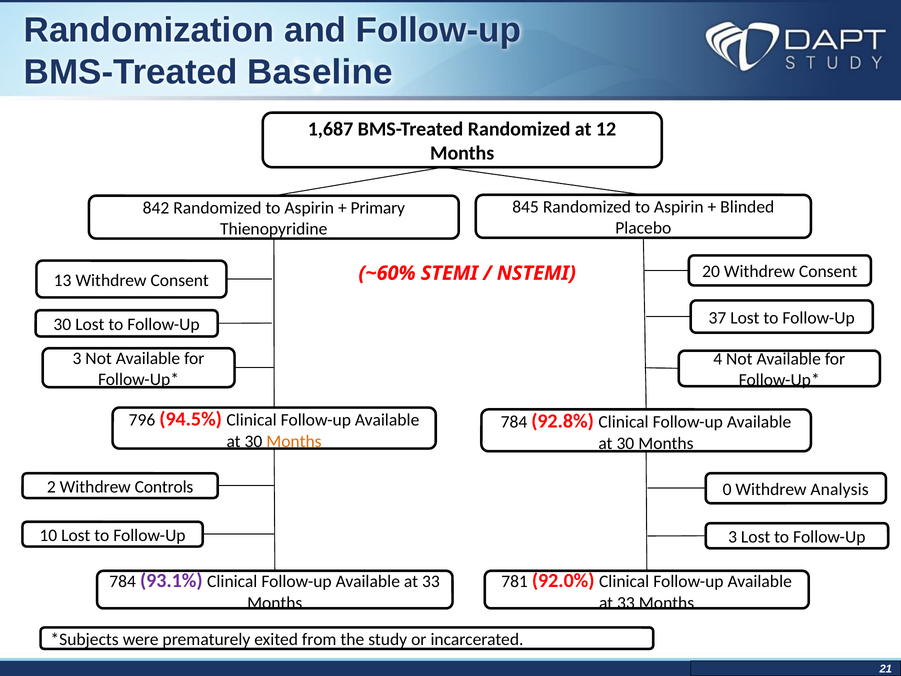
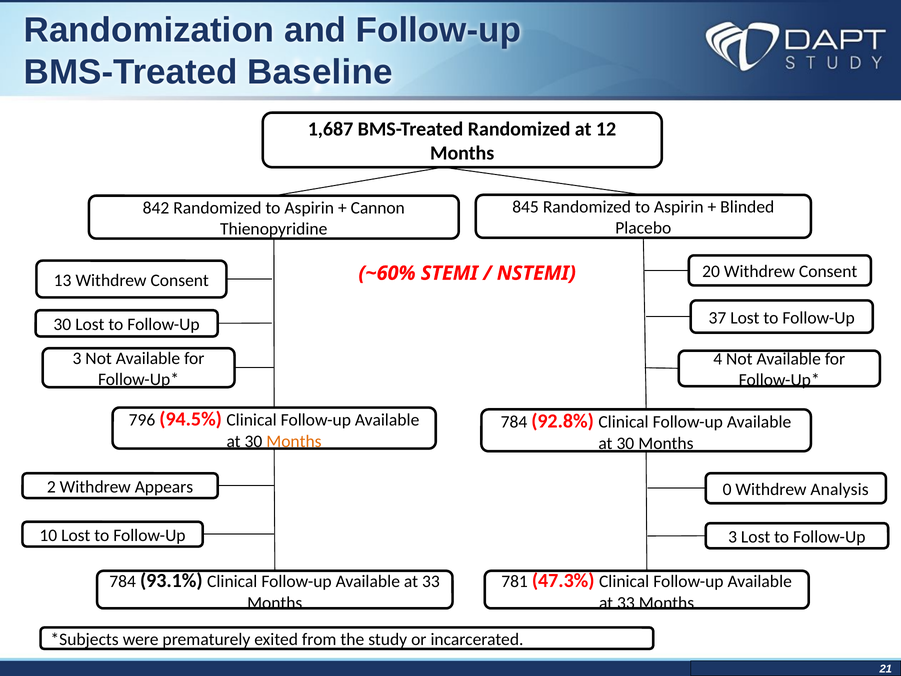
Primary: Primary -> Cannon
Controls: Controls -> Appears
93.1% colour: purple -> black
92.0%: 92.0% -> 47.3%
